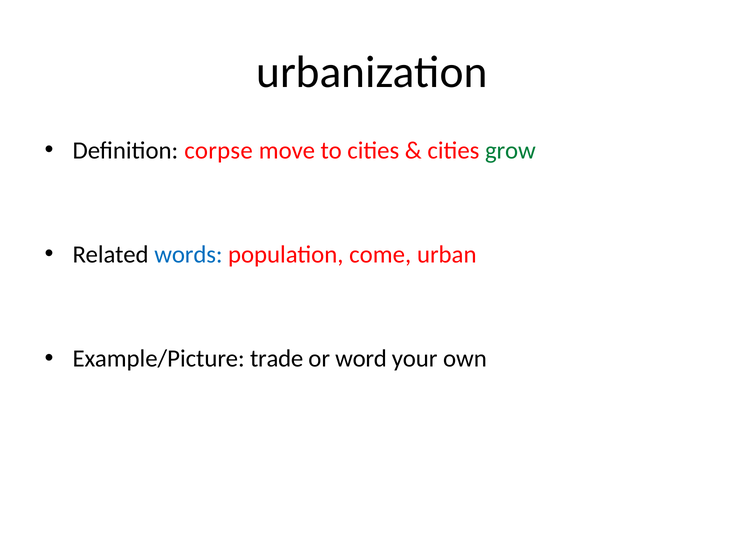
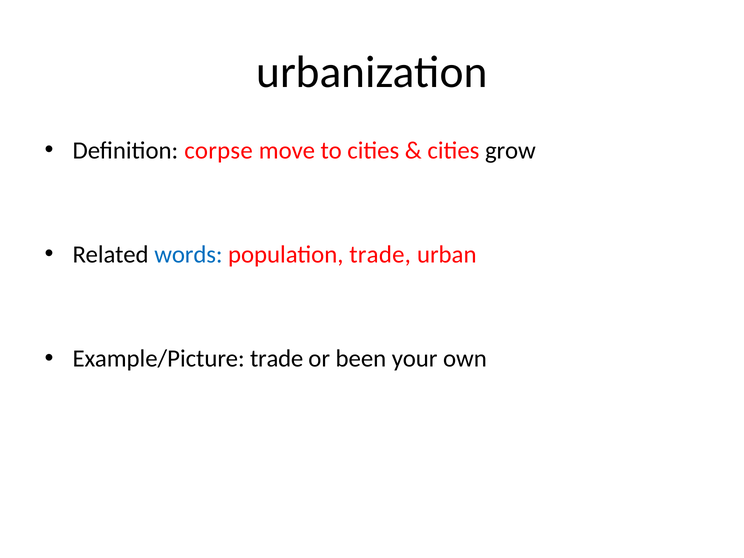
grow colour: green -> black
population come: come -> trade
word: word -> been
